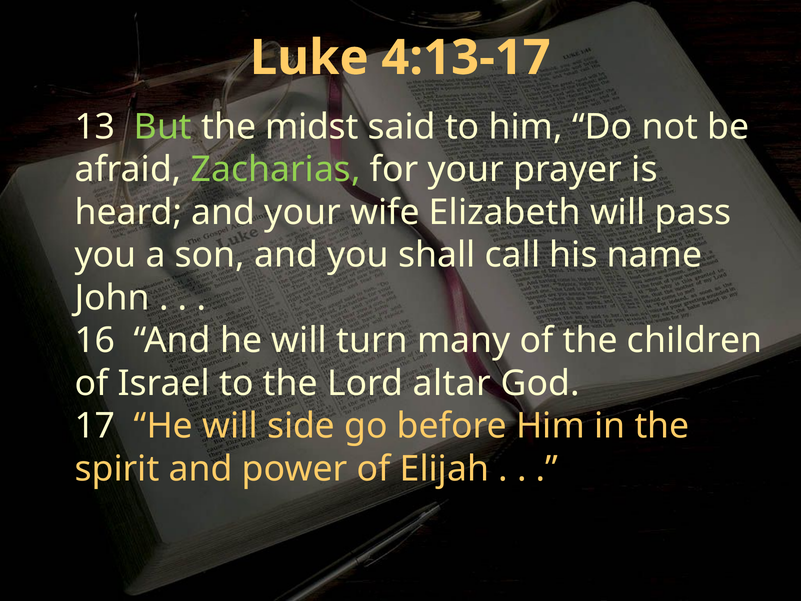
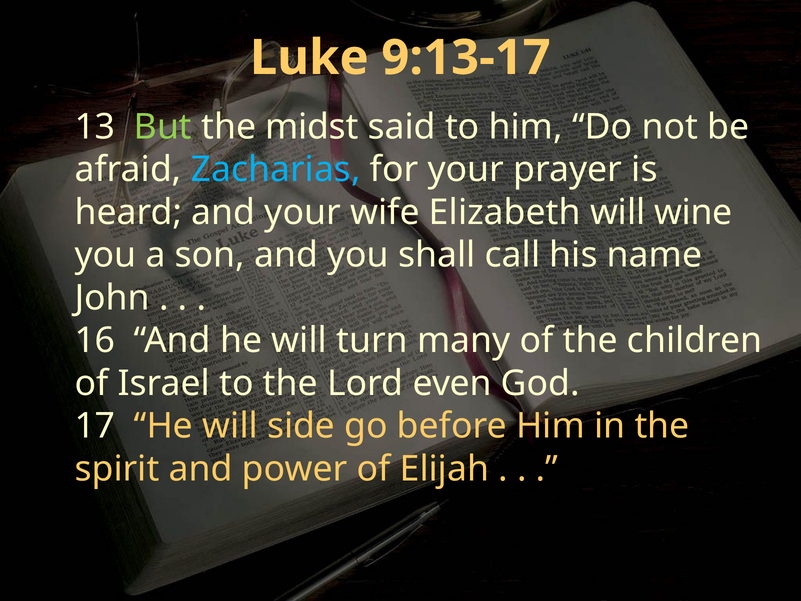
4:13-17: 4:13-17 -> 9:13-17
Zacharias colour: light green -> light blue
pass: pass -> wine
altar: altar -> even
